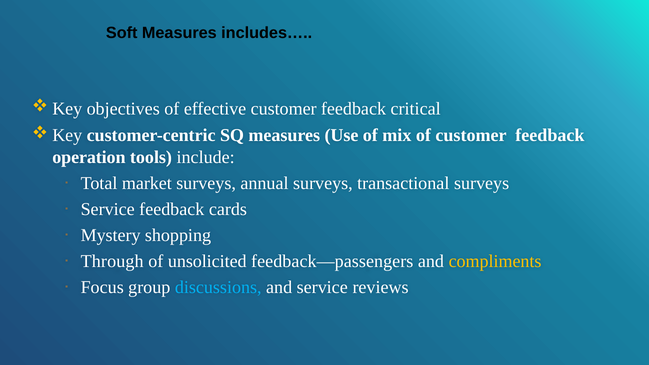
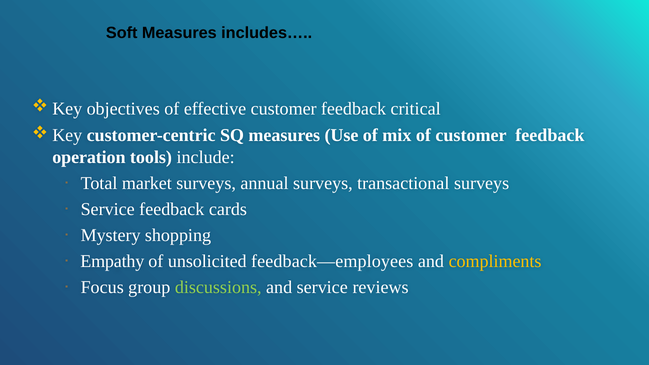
Through: Through -> Empathy
feedback—passengers: feedback—passengers -> feedback—employees
discussions colour: light blue -> light green
